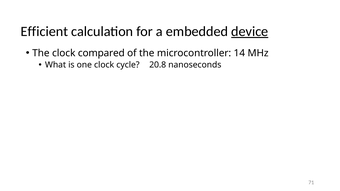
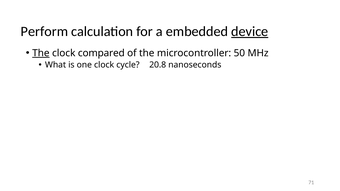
Efficient: Efficient -> Perform
The at (41, 53) underline: none -> present
14: 14 -> 50
